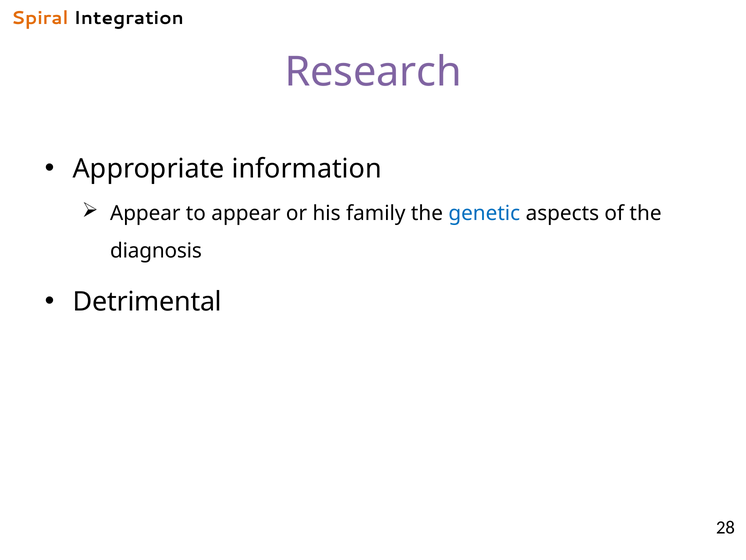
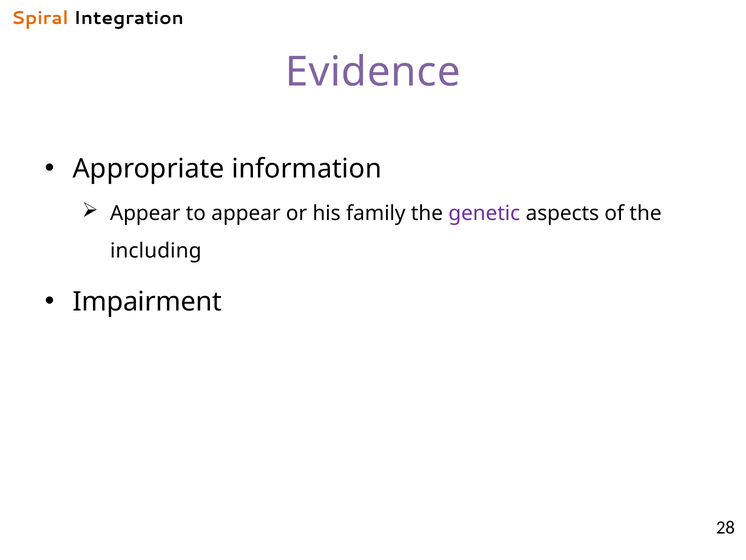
Research: Research -> Evidence
genetic colour: blue -> purple
diagnosis: diagnosis -> including
Detrimental: Detrimental -> Impairment
